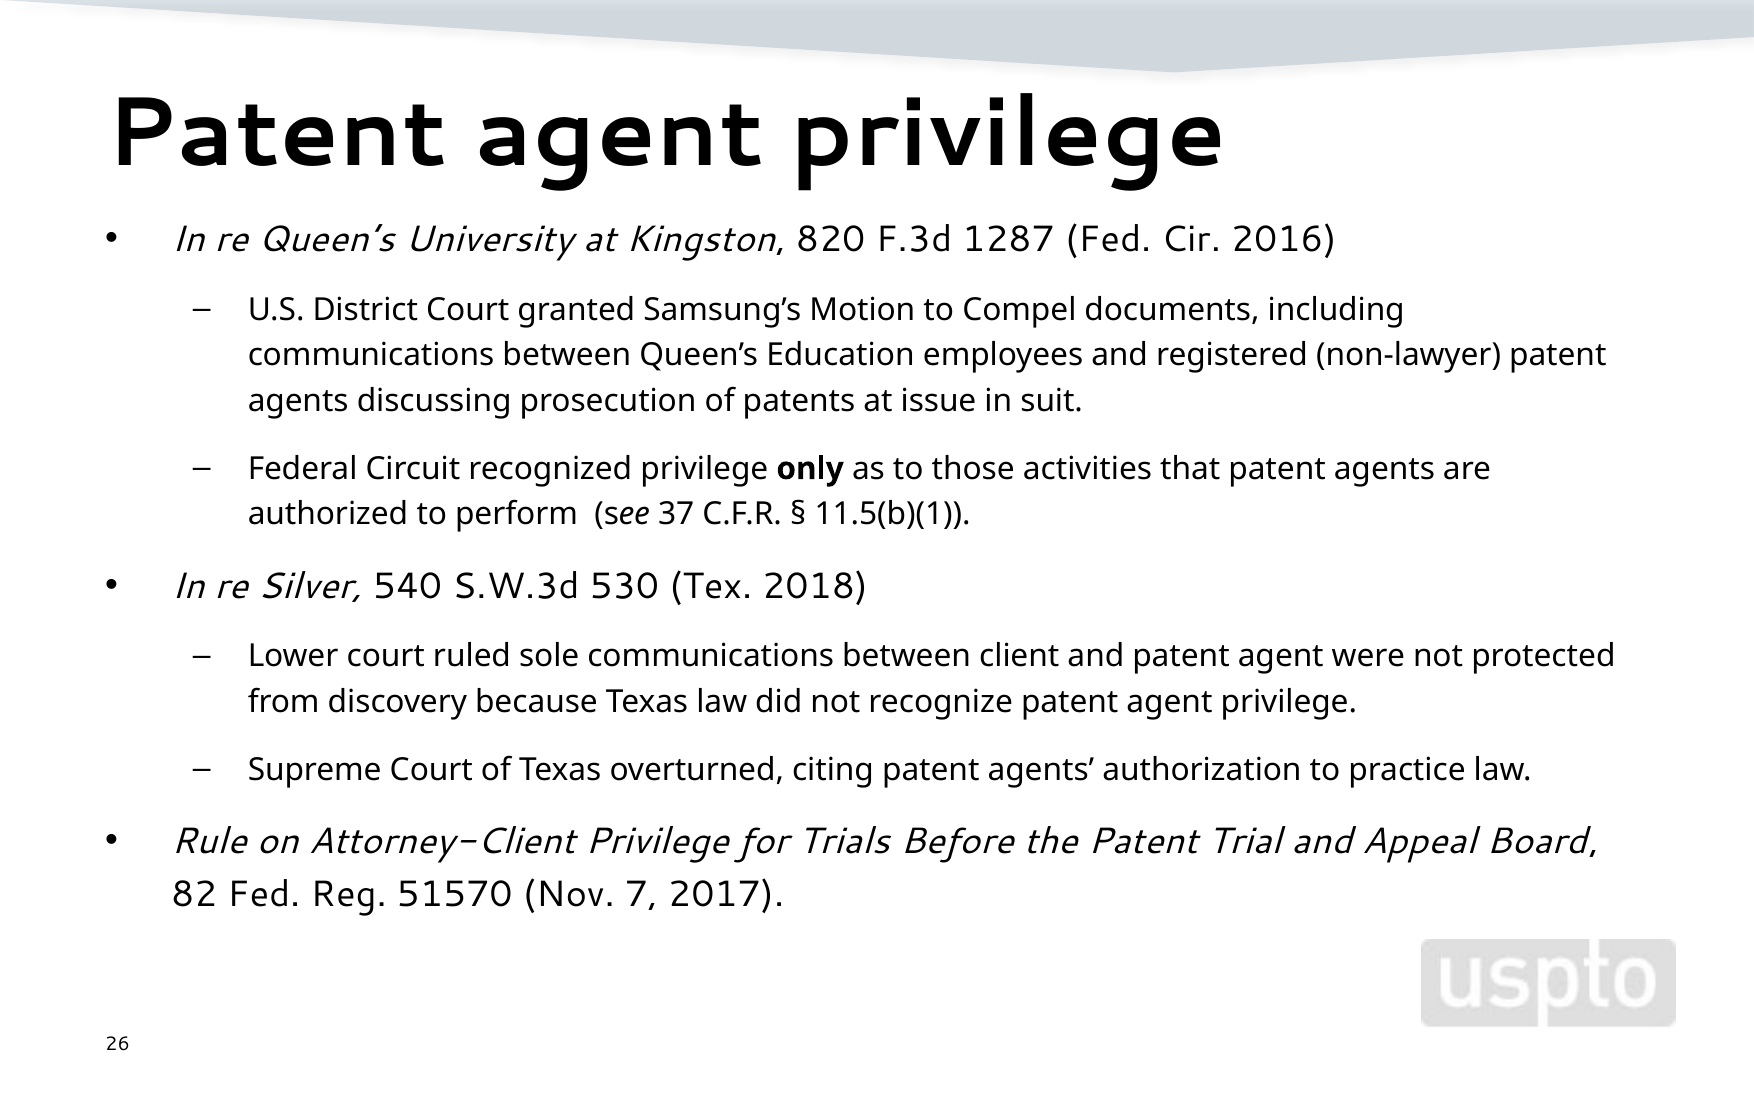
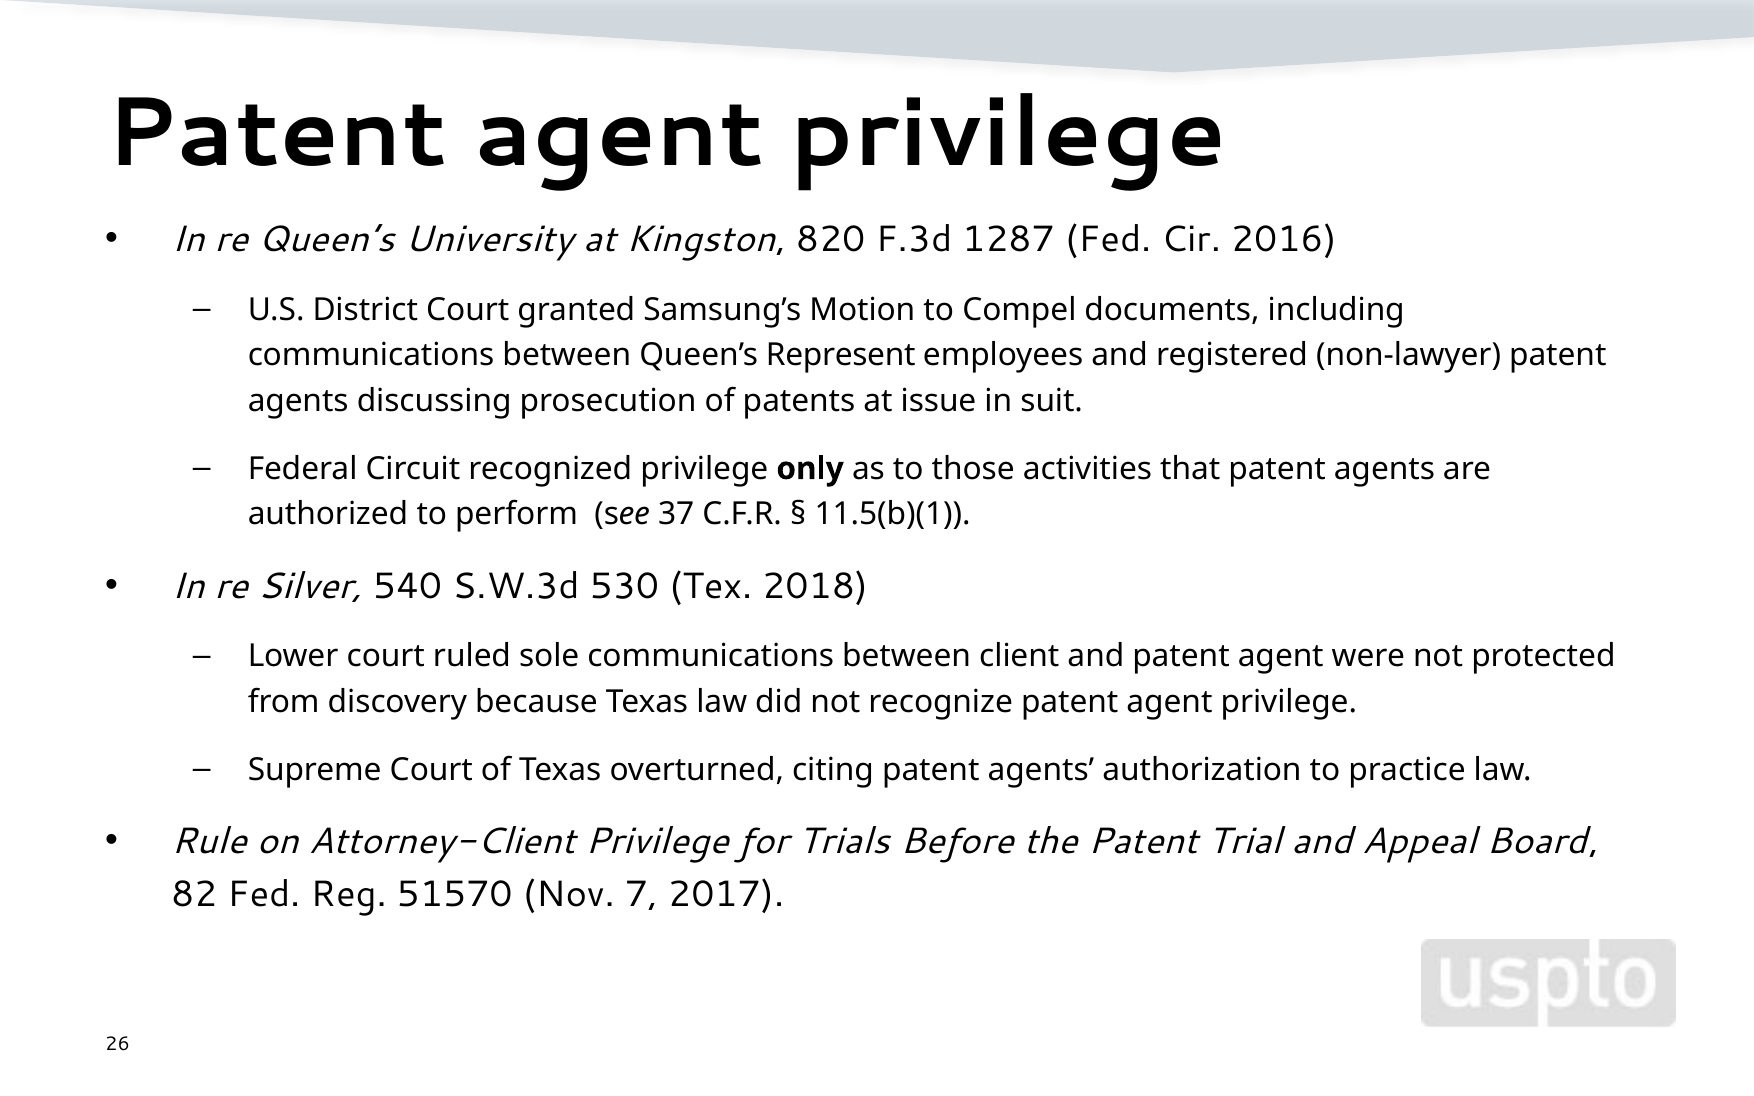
Education: Education -> Represent
